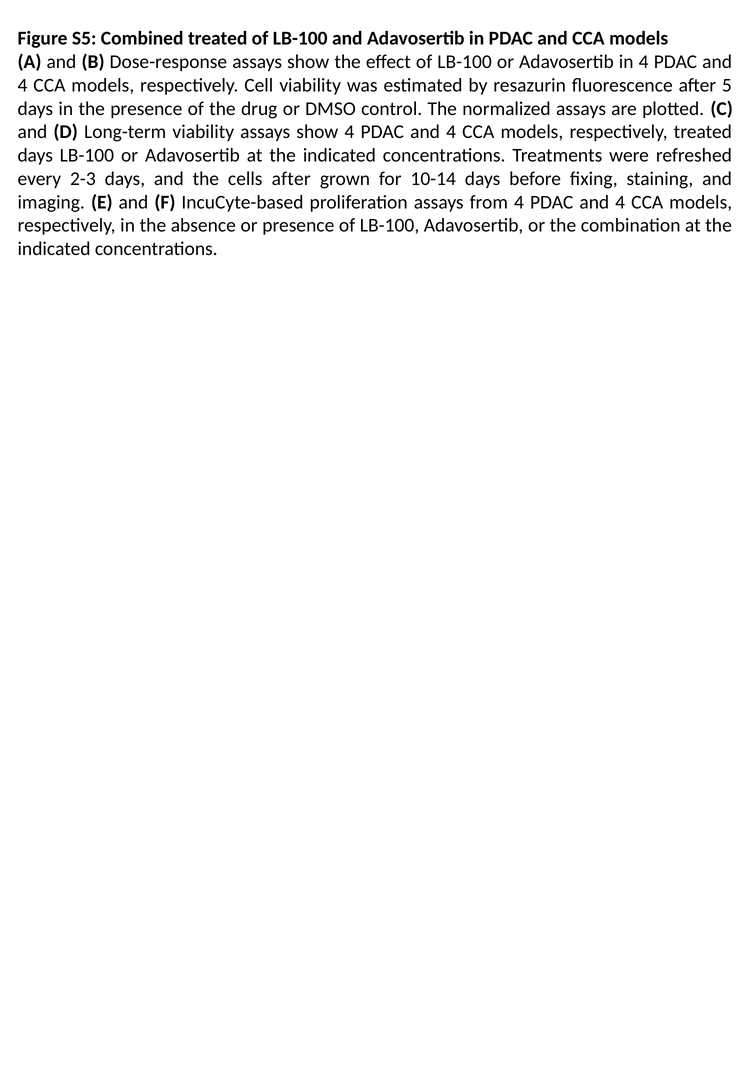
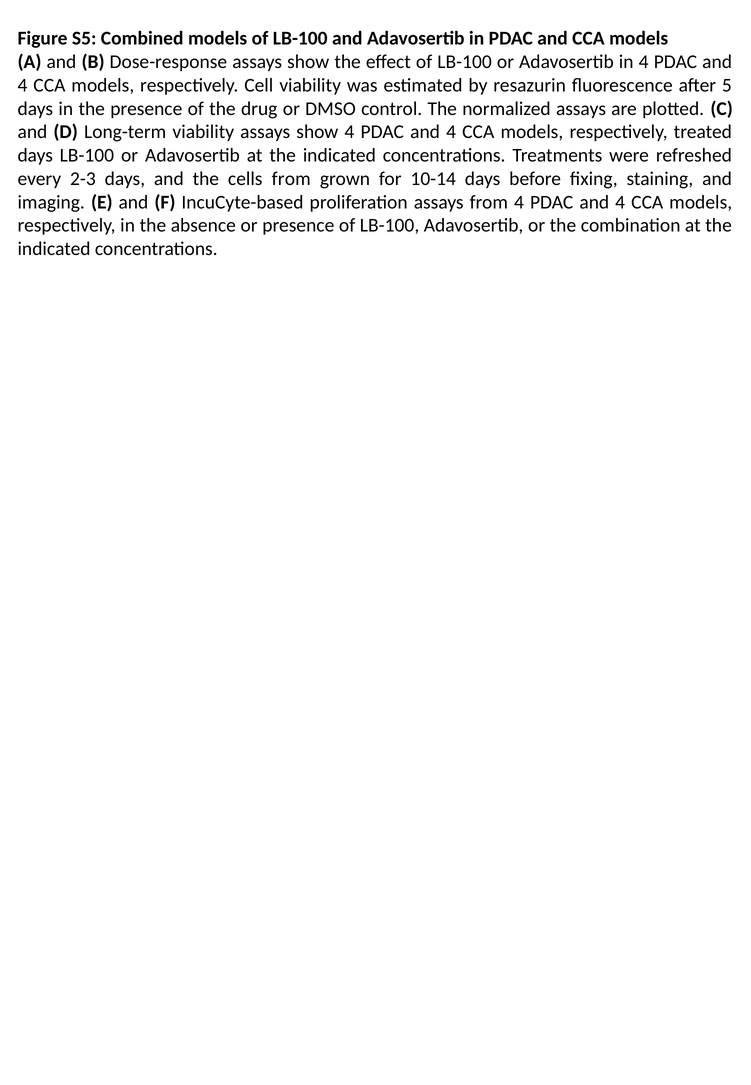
Combined treated: treated -> models
cells after: after -> from
